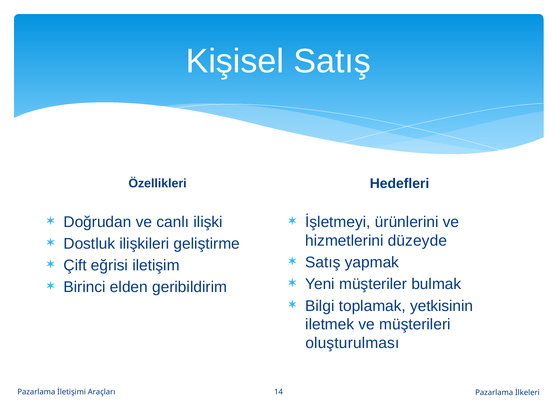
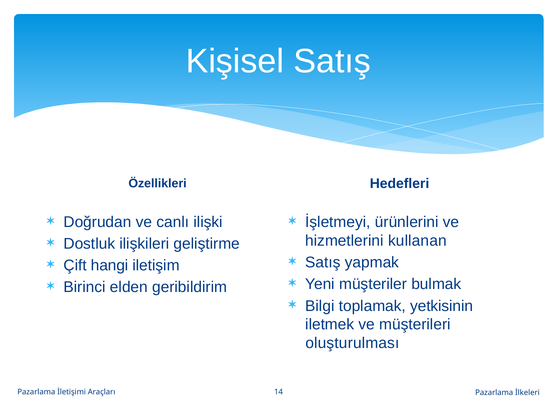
düzeyde: düzeyde -> kullanan
eğrisi: eğrisi -> hangi
